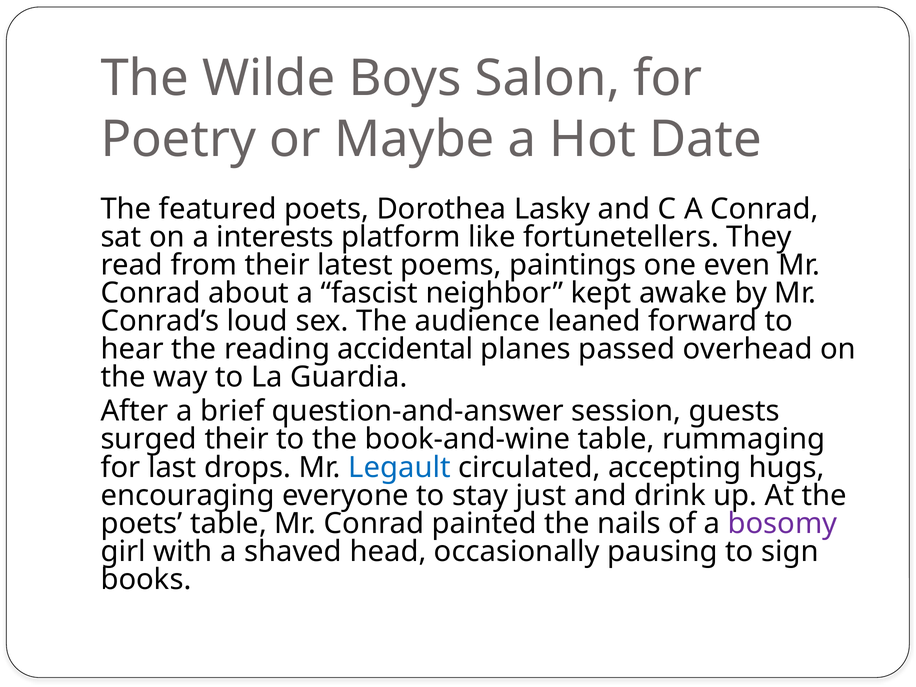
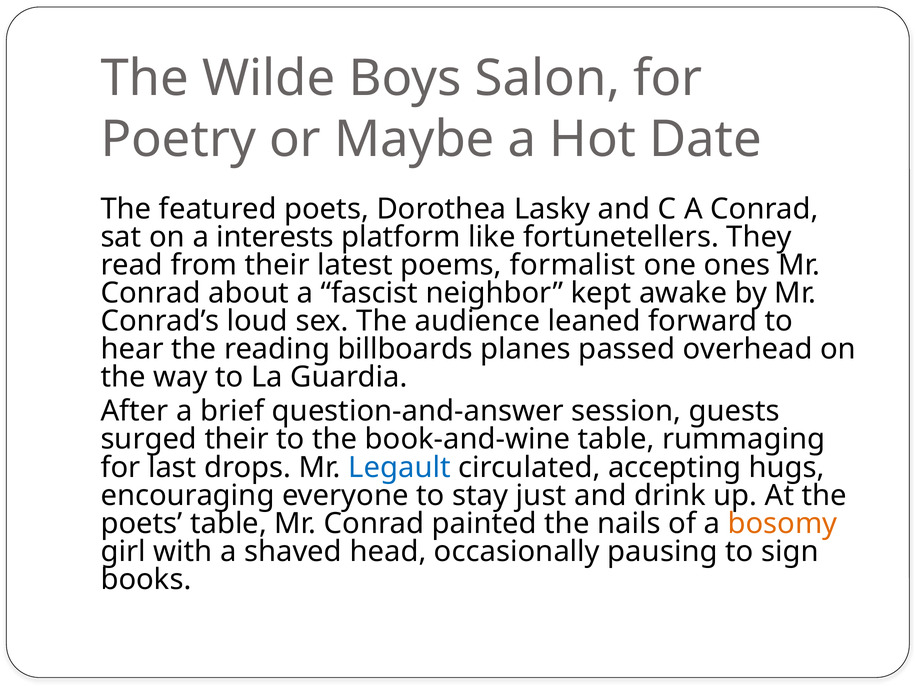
paintings: paintings -> formalist
even: even -> ones
accidental: accidental -> billboards
bosomy colour: purple -> orange
